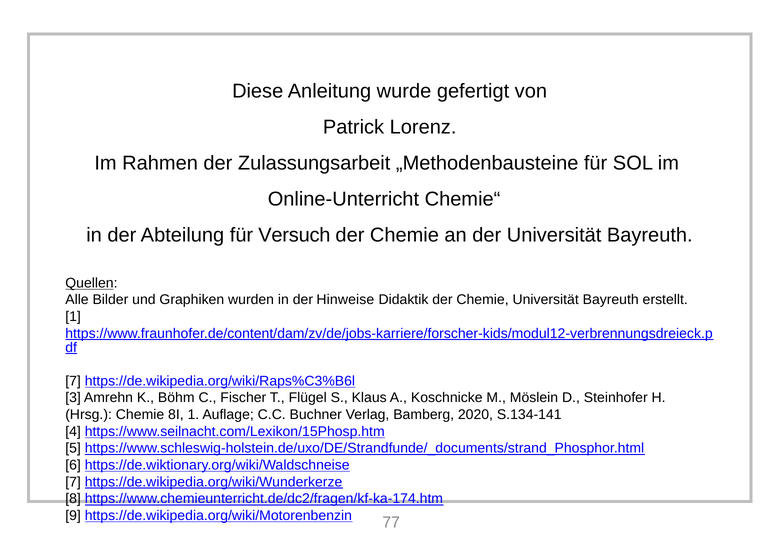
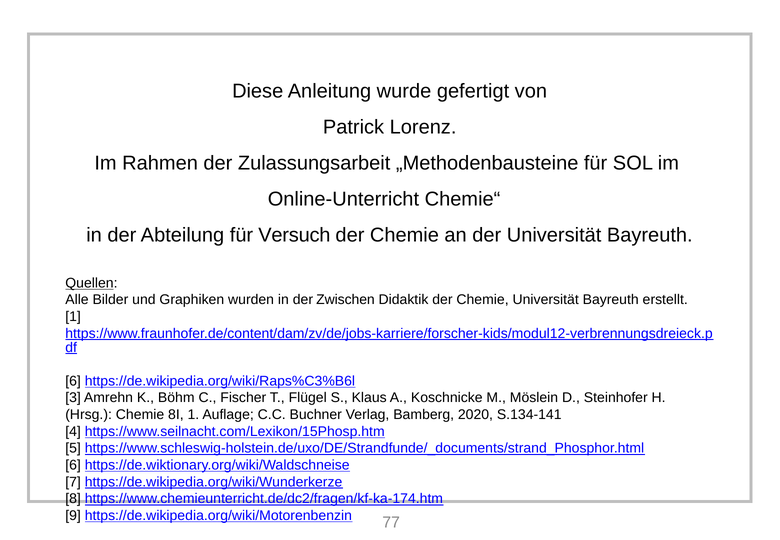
Hinweise: Hinweise -> Zwischen
7 at (73, 381): 7 -> 6
